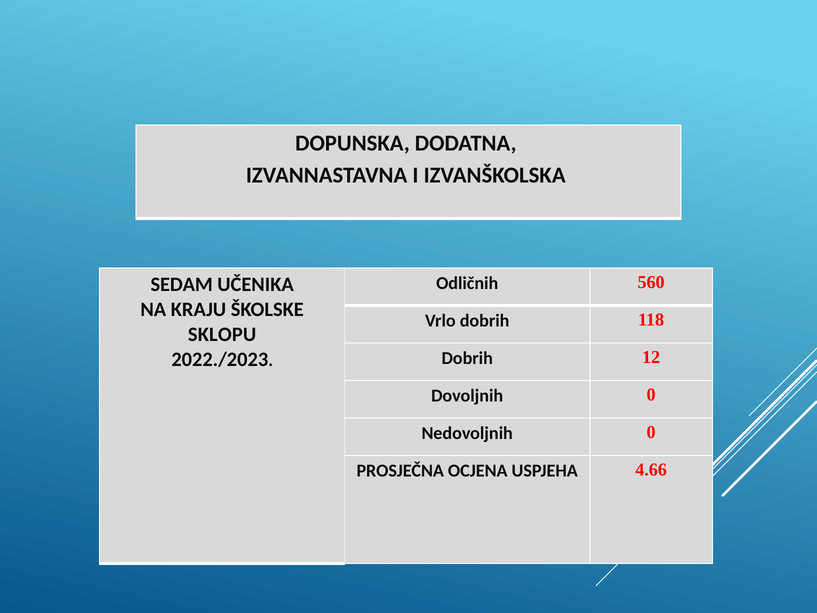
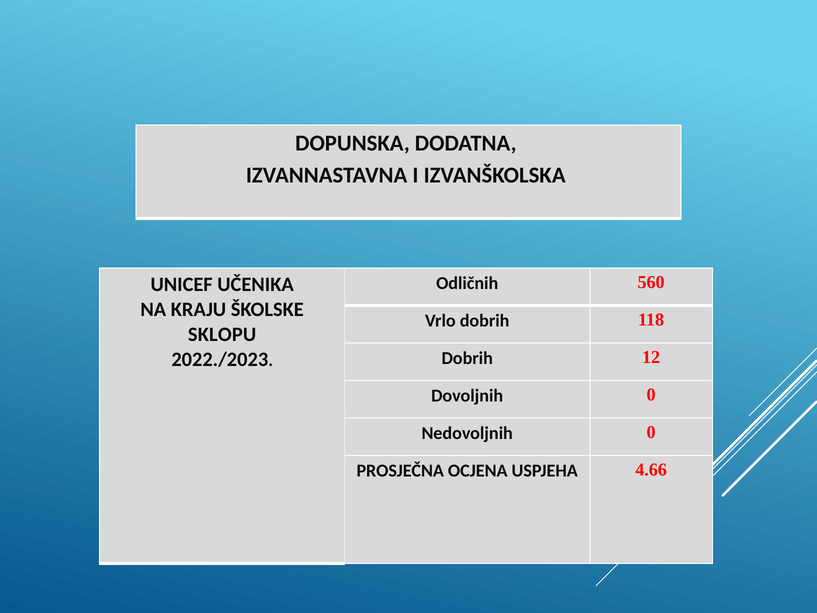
SEDAM: SEDAM -> UNICEF
